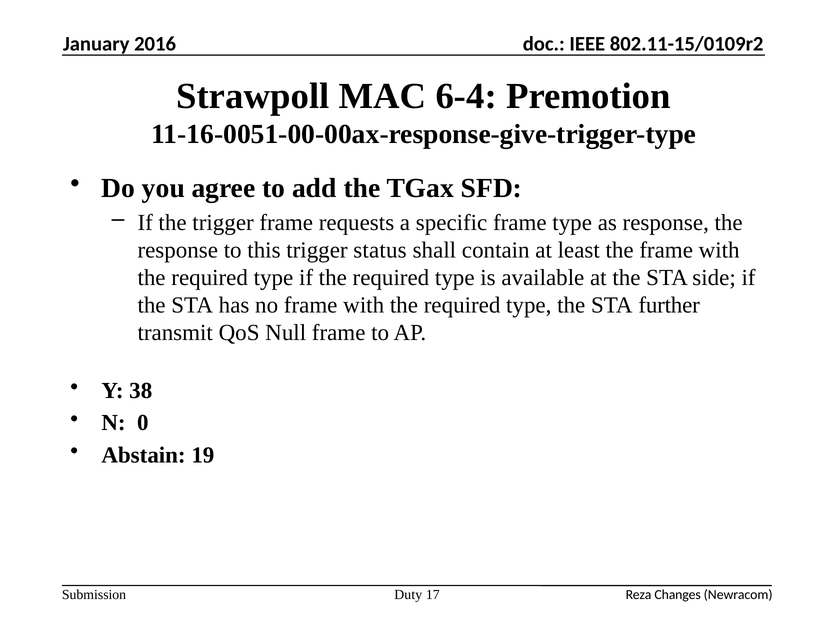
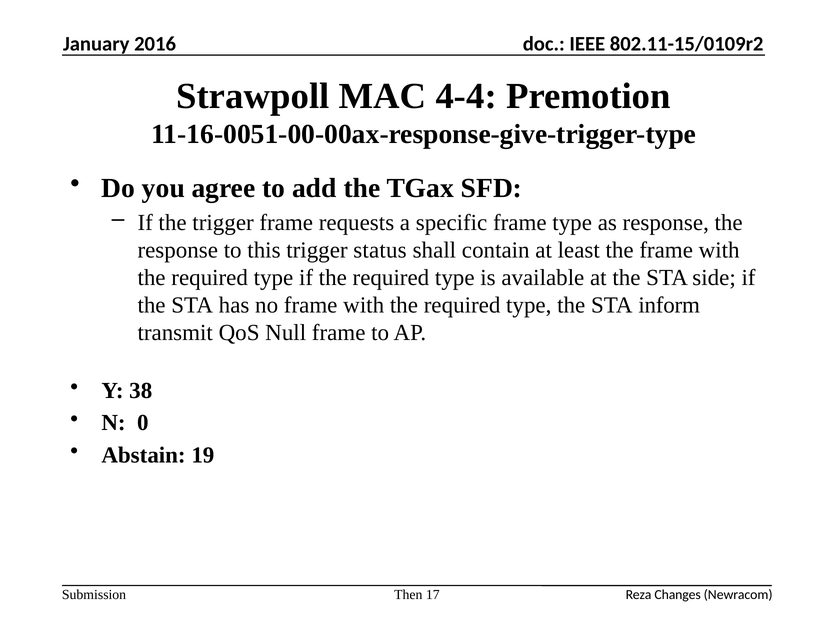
6-4: 6-4 -> 4-4
further: further -> inform
Duty: Duty -> Then
